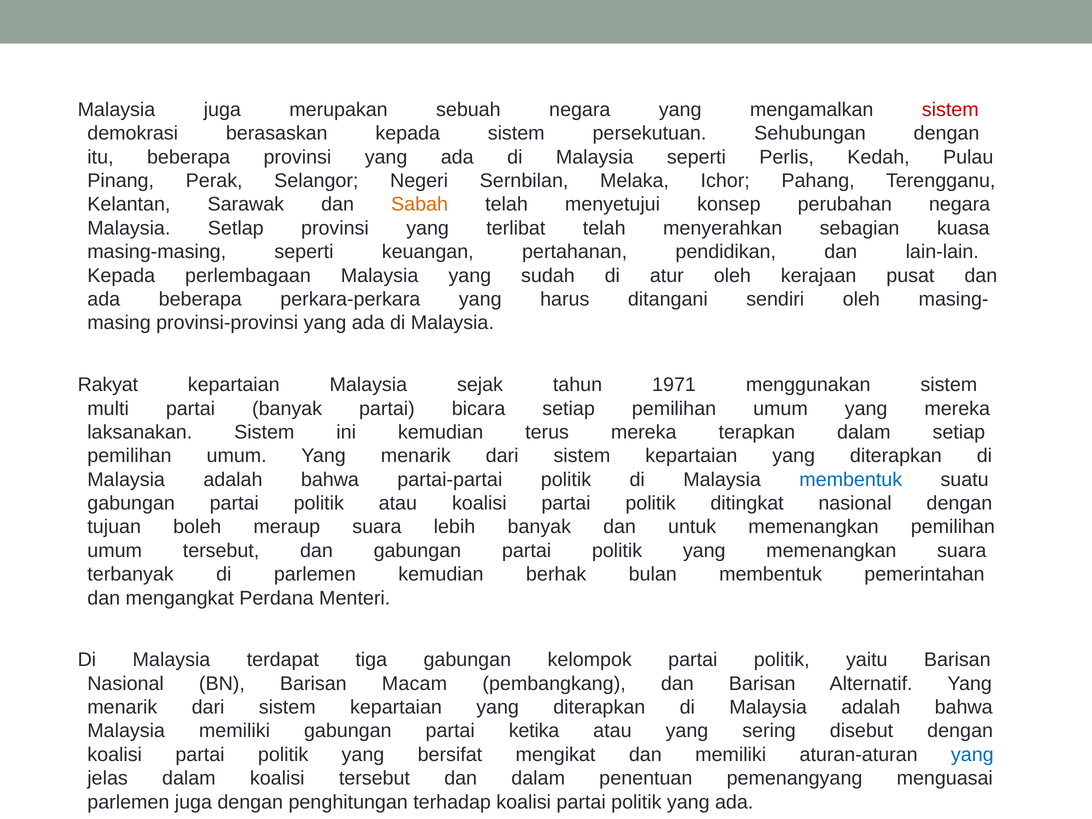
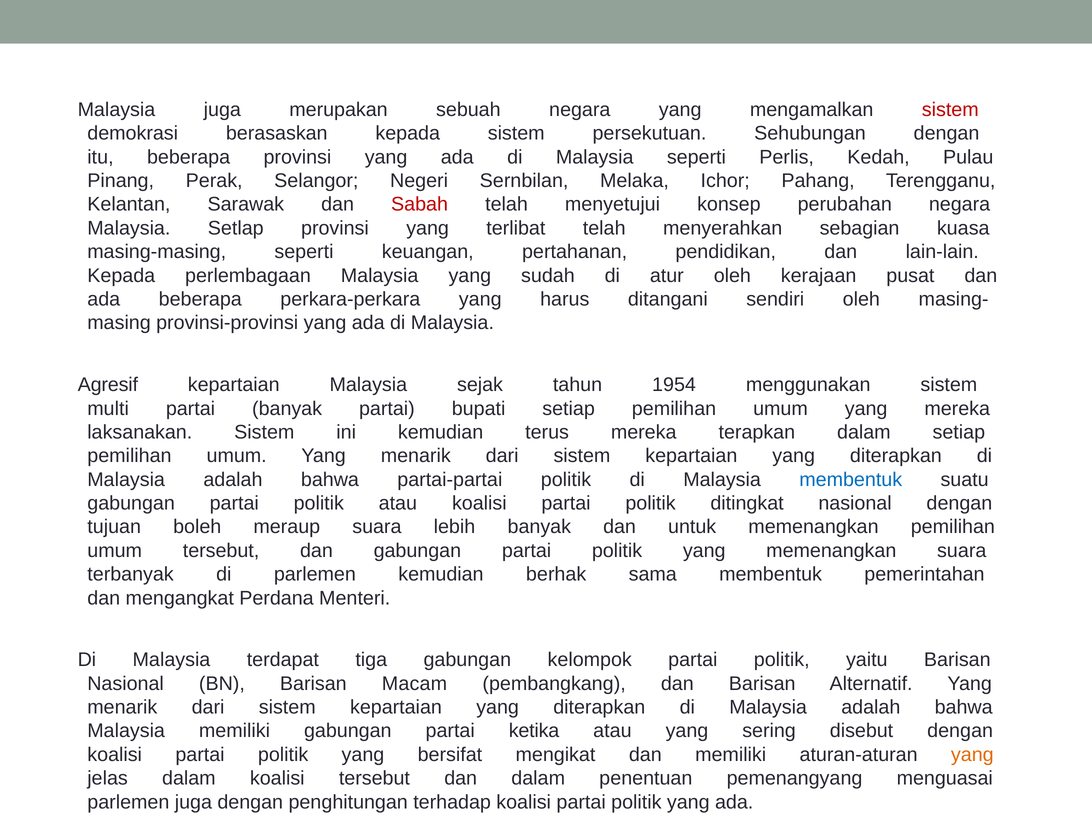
Sabah colour: orange -> red
Rakyat: Rakyat -> Agresif
1971: 1971 -> 1954
bicara: bicara -> bupati
bulan: bulan -> sama
yang at (972, 755) colour: blue -> orange
